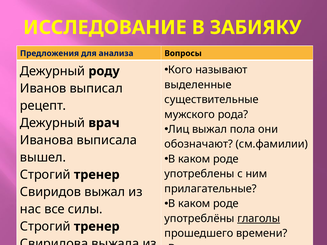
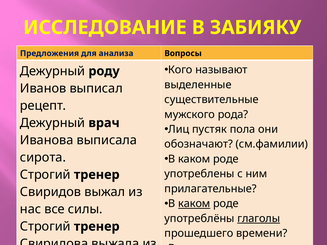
Лиц выжал: выжал -> пустяк
вышел: вышел -> сирота
каком at (194, 204) underline: none -> present
